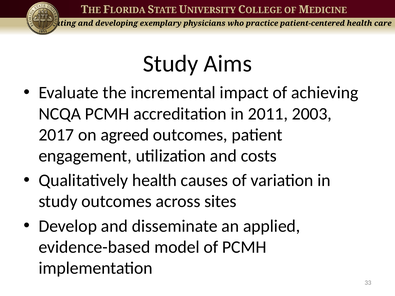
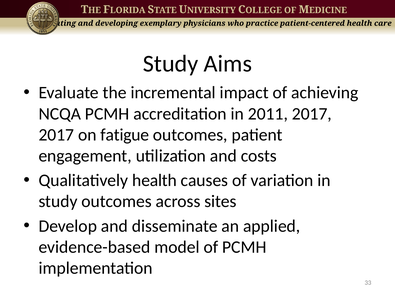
2011 2003: 2003 -> 2017
agreed: agreed -> fatigue
